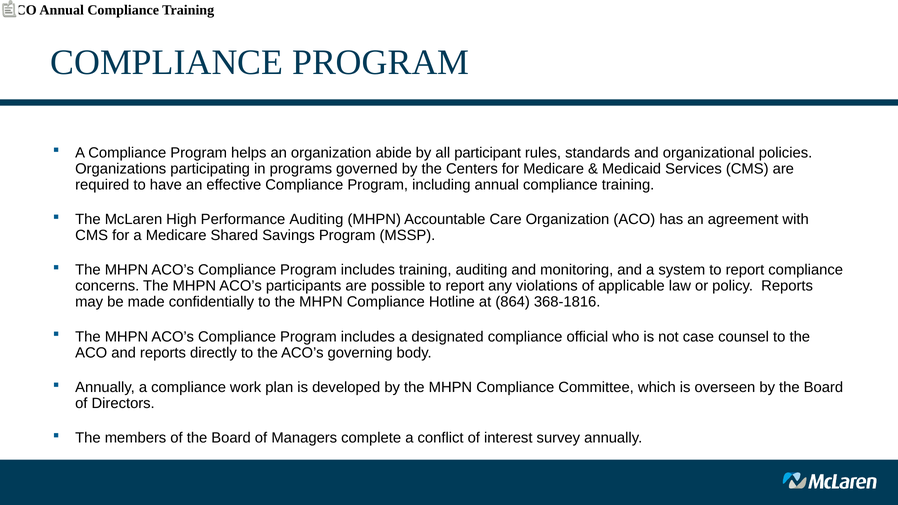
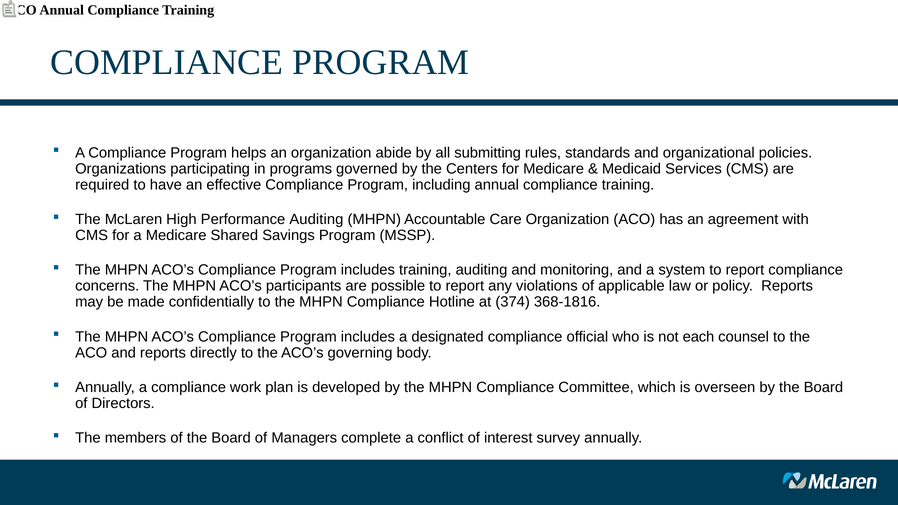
participant: participant -> submitting
864: 864 -> 374
case: case -> each
